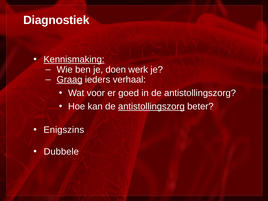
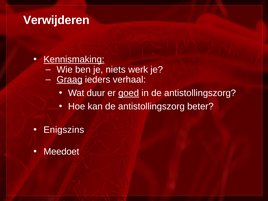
Diagnostiek: Diagnostiek -> Verwijderen
doen: doen -> niets
voor: voor -> duur
goed underline: none -> present
antistollingszorg at (151, 107) underline: present -> none
Dubbele: Dubbele -> Meedoet
